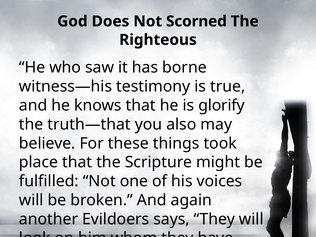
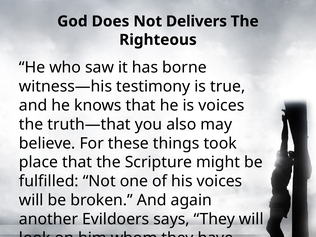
Scorned: Scorned -> Delivers
is glorify: glorify -> voices
